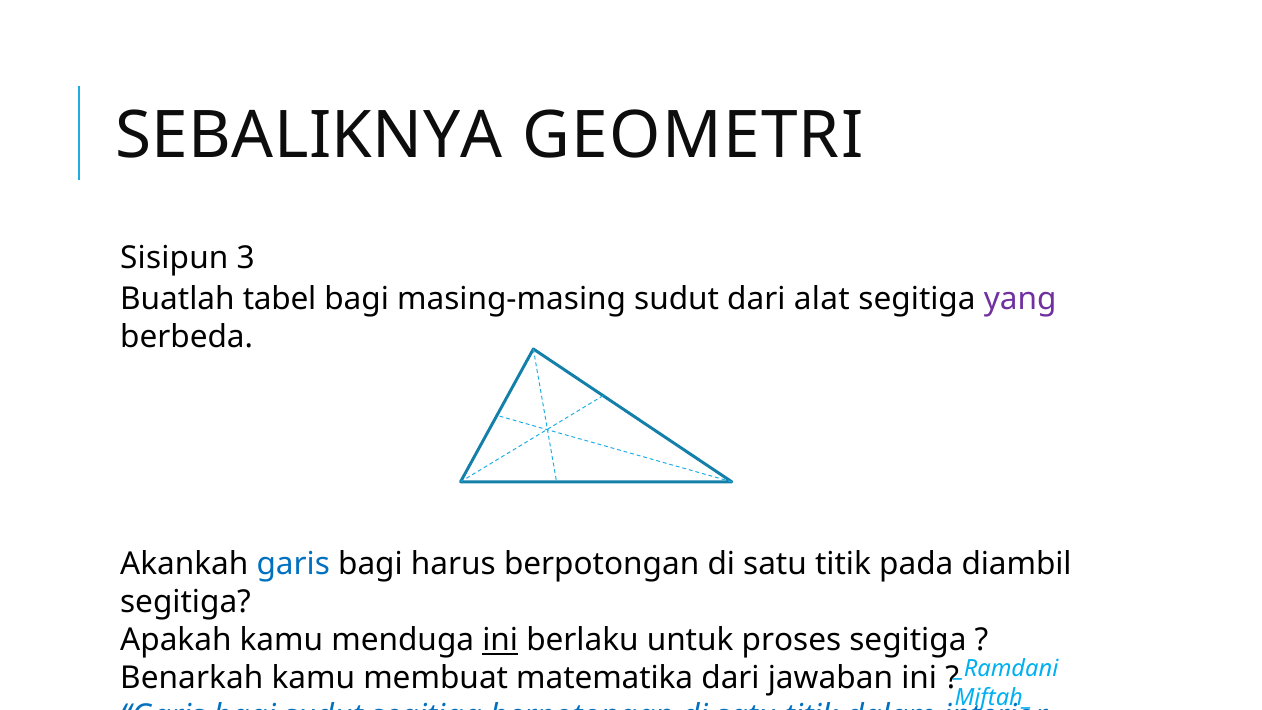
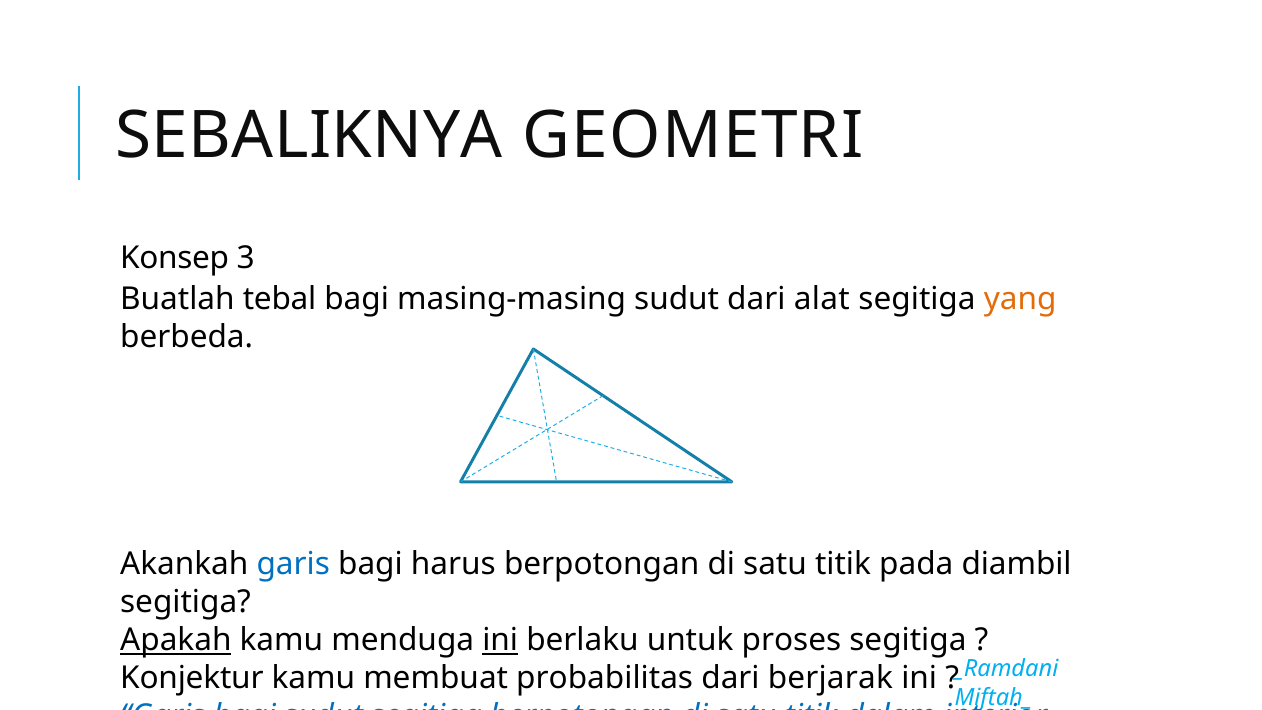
Sisipun: Sisipun -> Konsep
tabel: tabel -> tebal
yang colour: purple -> orange
Apakah underline: none -> present
Benarkah: Benarkah -> Konjektur
matematika: matematika -> probabilitas
jawaban: jawaban -> berjarak
